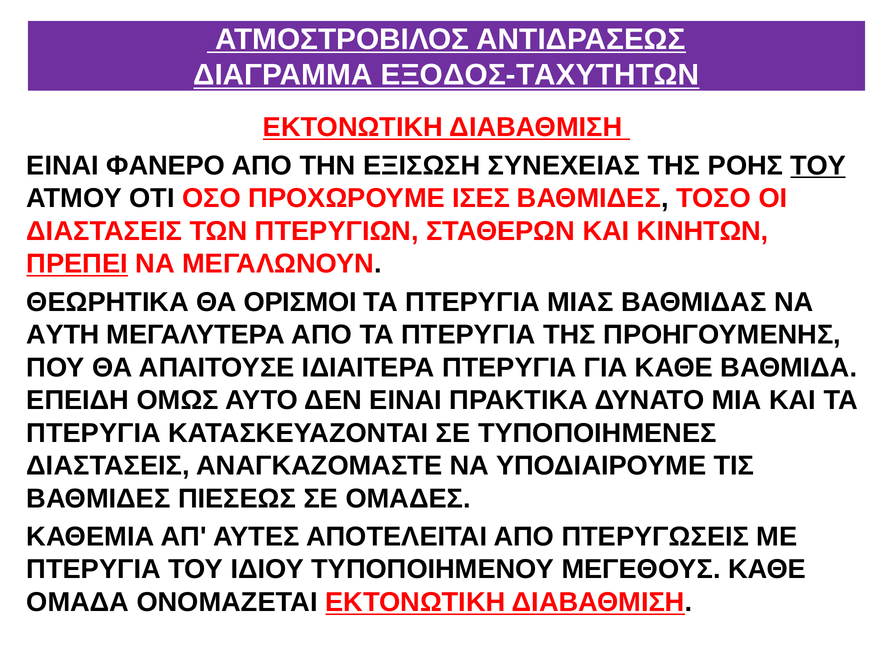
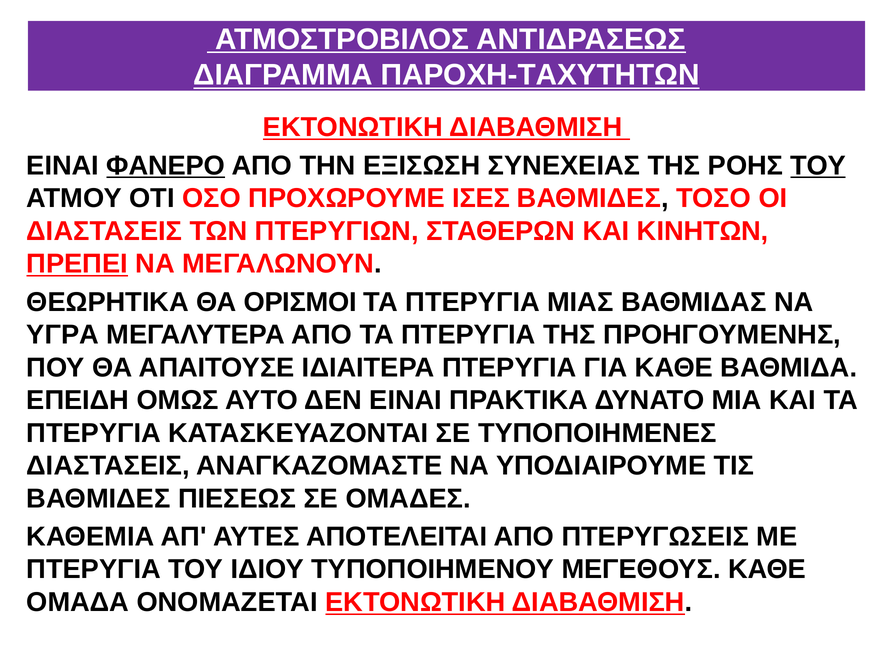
ΕΞΟΔΟΣ-ΤΑΧΥΤΗΤΩΝ: ΕΞΟΔΟΣ-ΤΑΧΥΤΗΤΩΝ -> ΠΑΡΟΧΗ-ΤΑΧΥΤΗΤΩΝ
ΦΑΝΕΡΟ underline: none -> present
ΑΥΤΗ: ΑΥΤΗ -> ΥΓΡΑ
